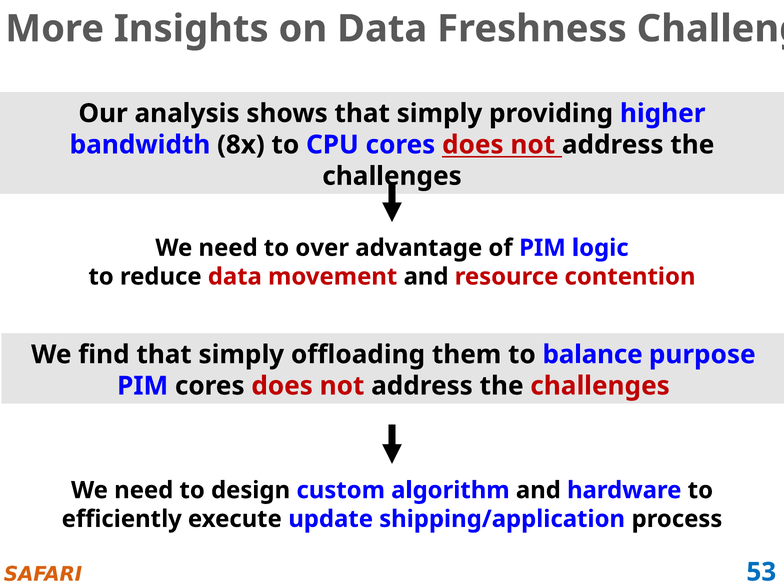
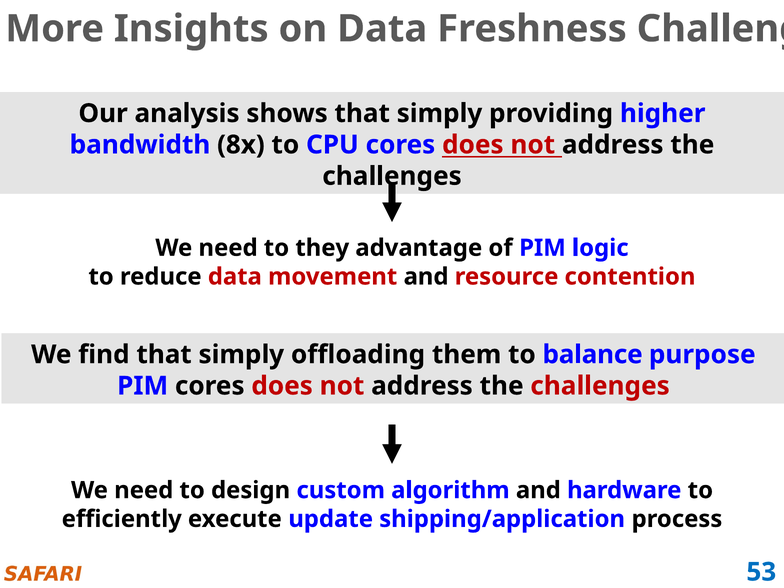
over: over -> they
